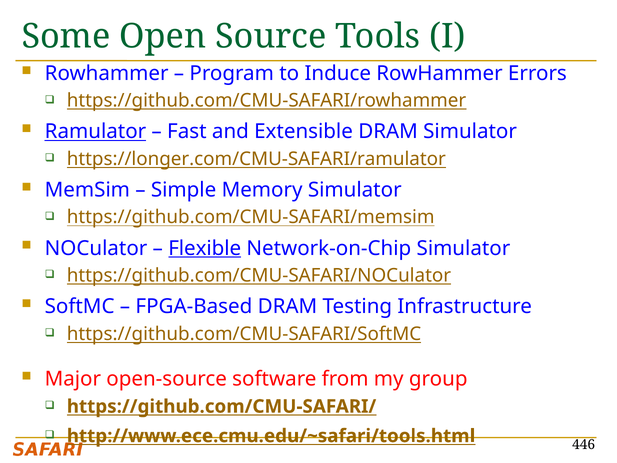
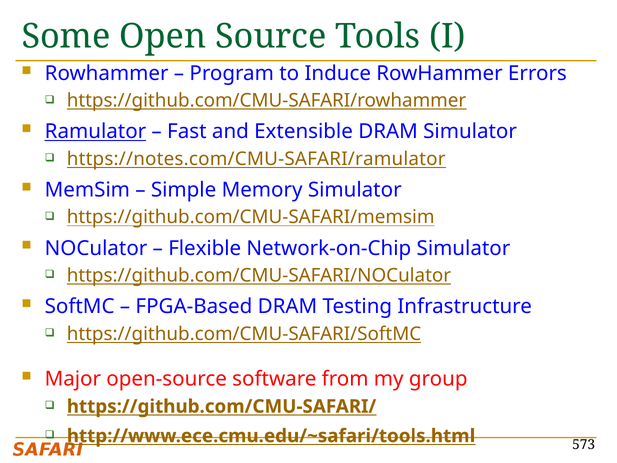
https://longer.com/CMU-SAFARI/ramulator: https://longer.com/CMU-SAFARI/ramulator -> https://notes.com/CMU-SAFARI/ramulator
Flexible underline: present -> none
446: 446 -> 573
